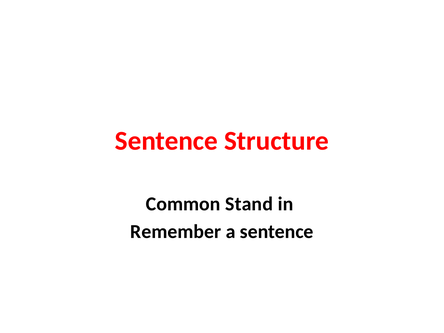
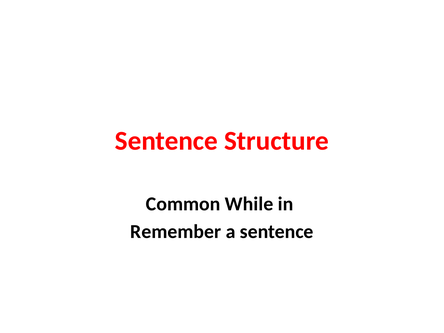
Stand: Stand -> While
